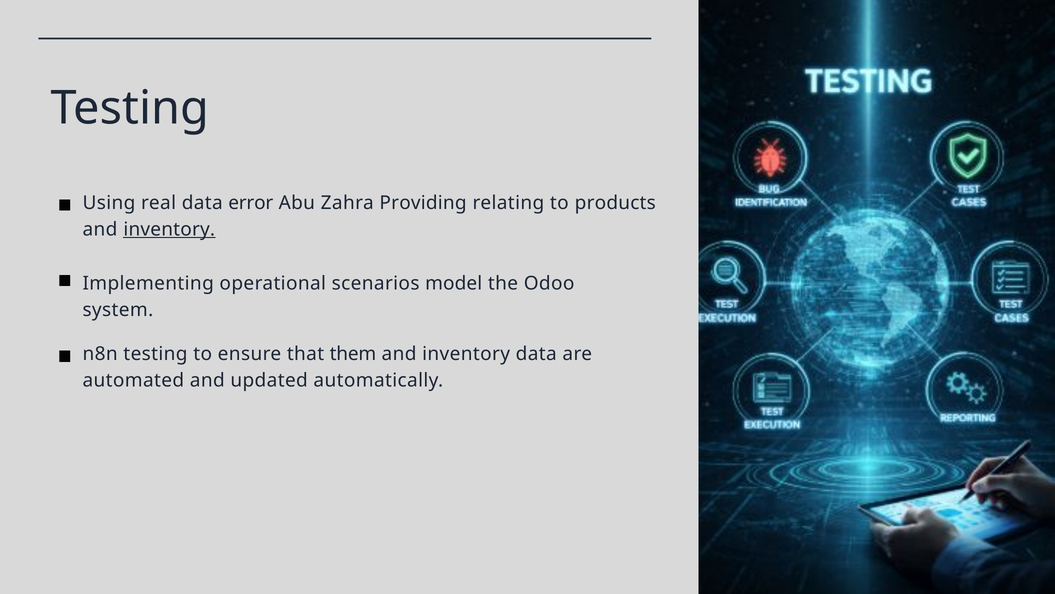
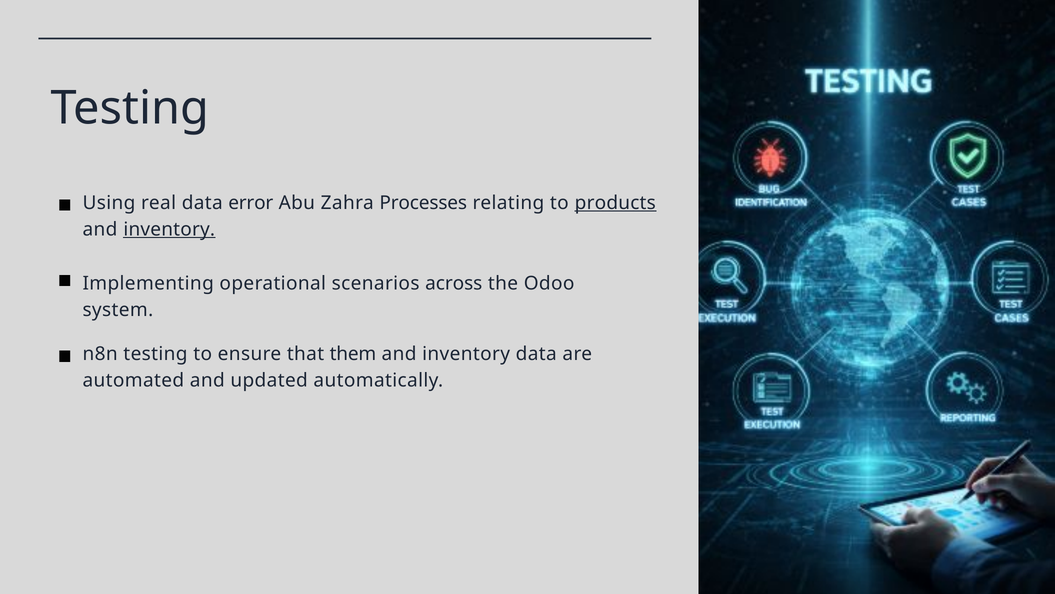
Providing: Providing -> Processes
products underline: none -> present
model: model -> across
